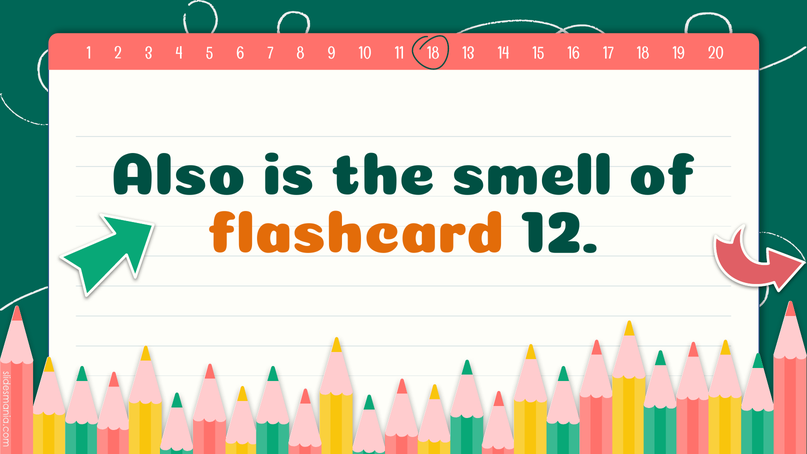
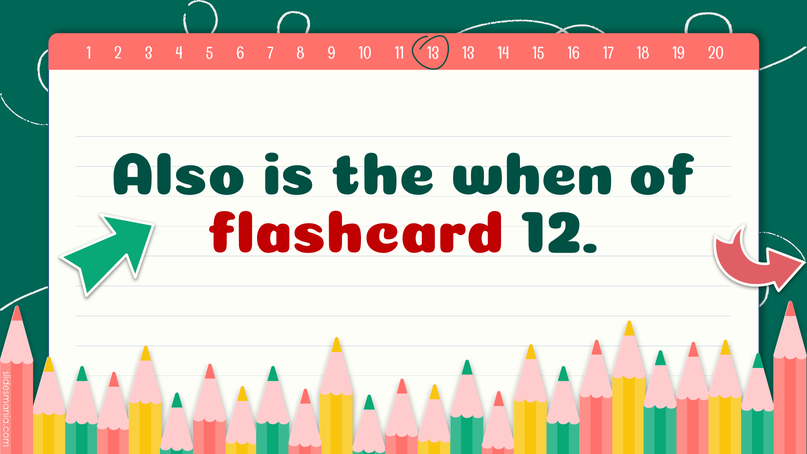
18 at (433, 53): 18 -> 13
smell: smell -> when
flashcard colour: orange -> red
